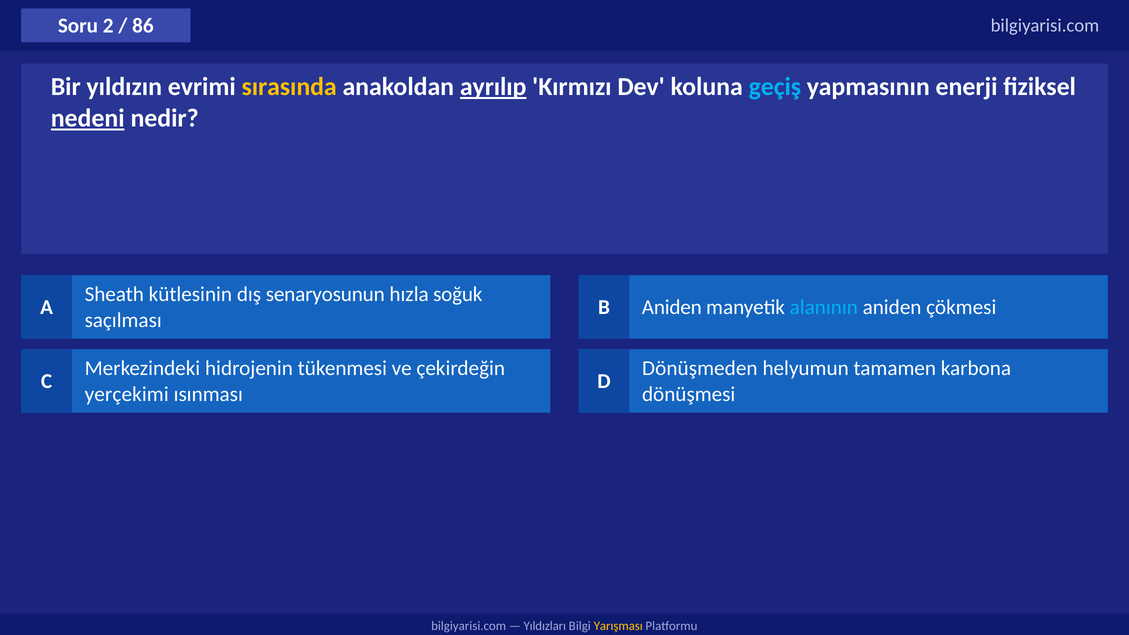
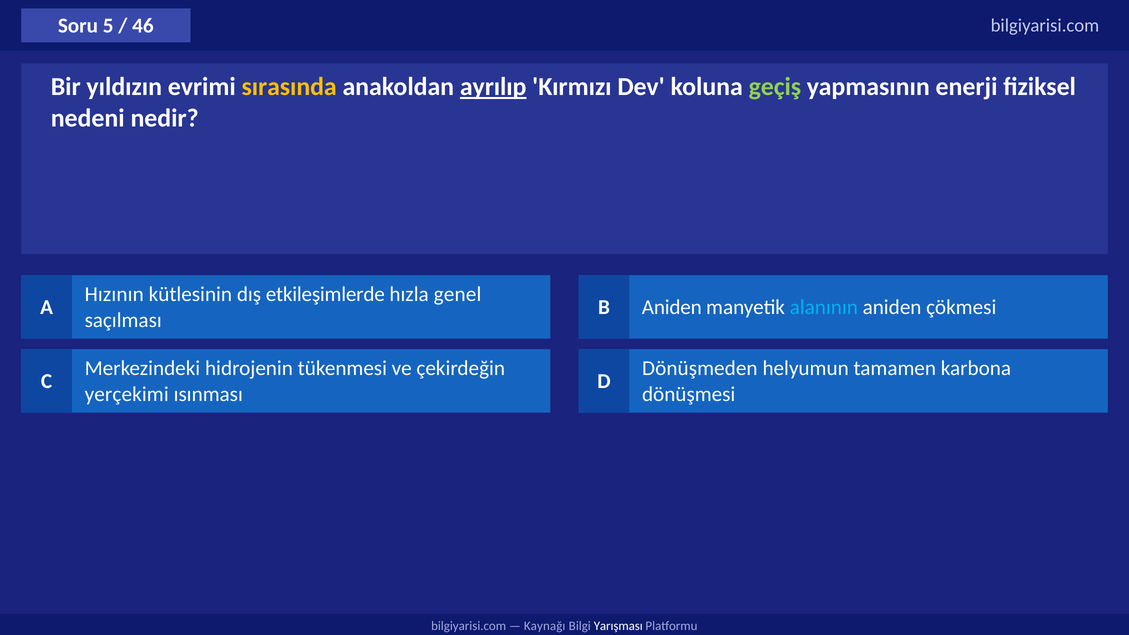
2: 2 -> 5
86: 86 -> 46
geçiş colour: light blue -> light green
nedeni underline: present -> none
Sheath: Sheath -> Hızının
senaryosunun: senaryosunun -> etkileşimlerde
soğuk: soğuk -> genel
Yıldızları: Yıldızları -> Kaynağı
Yarışması colour: yellow -> white
